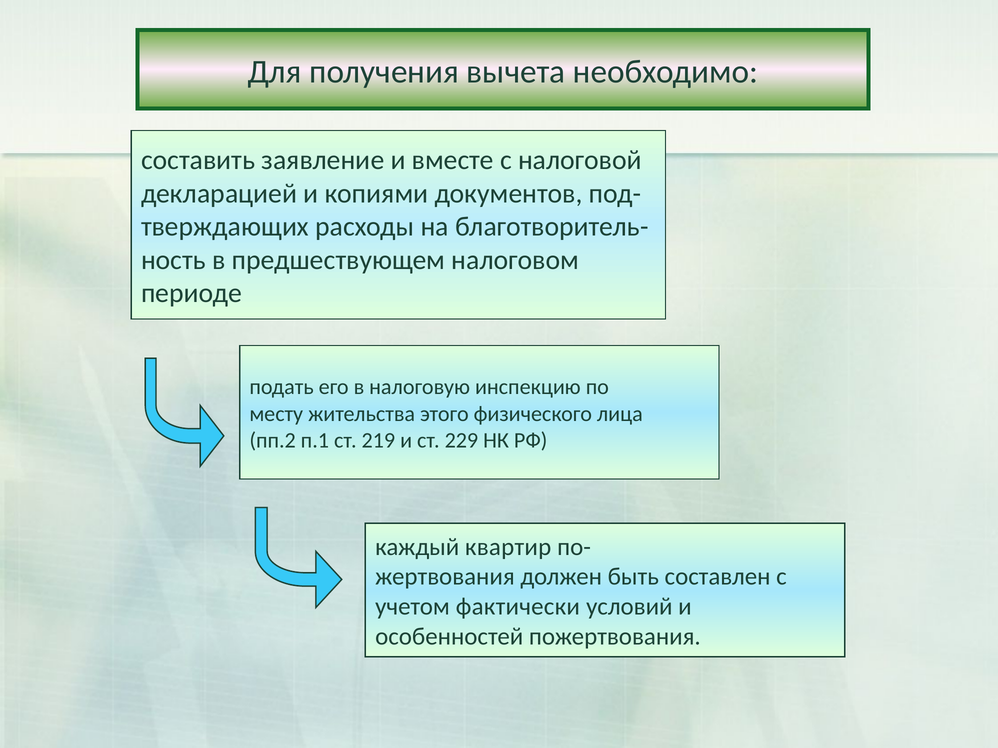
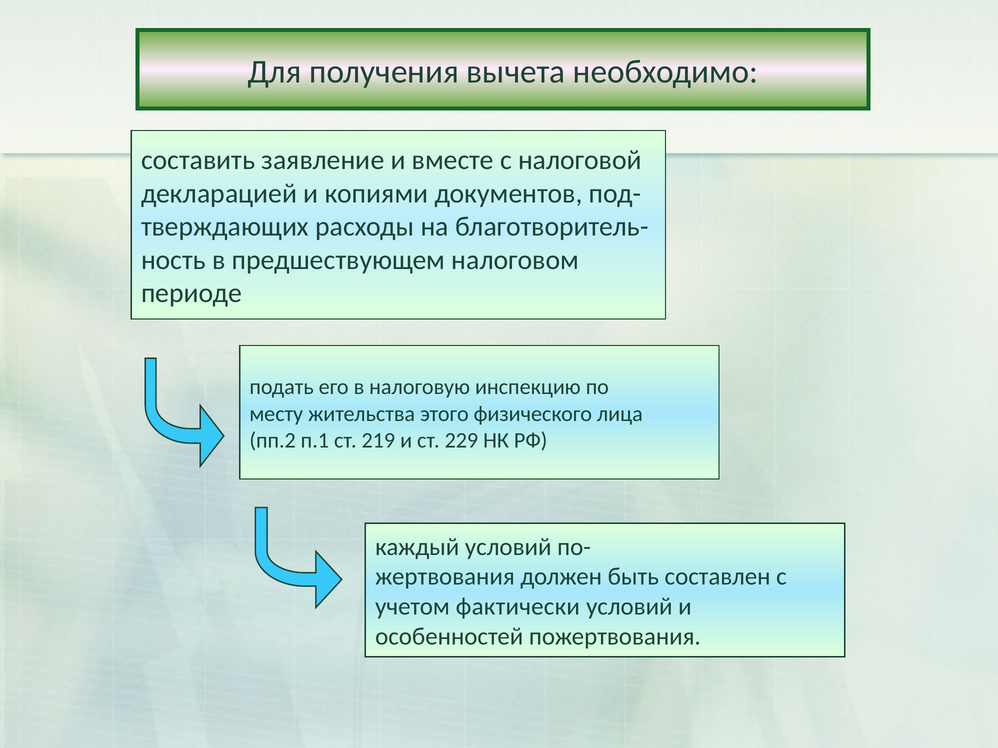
каждый квартир: квартир -> условий
